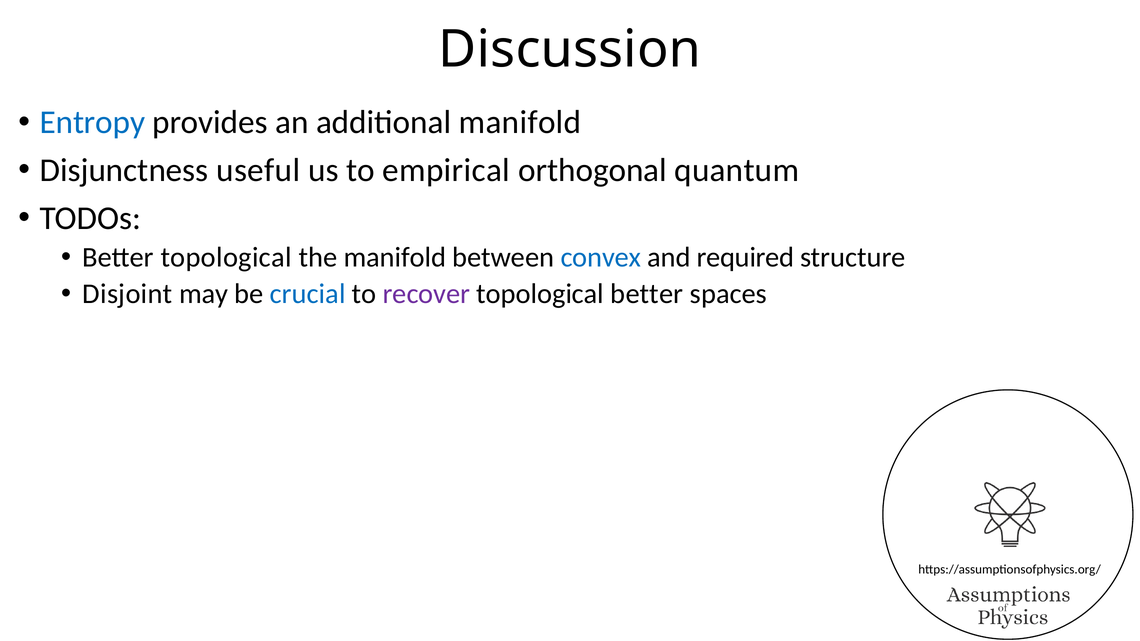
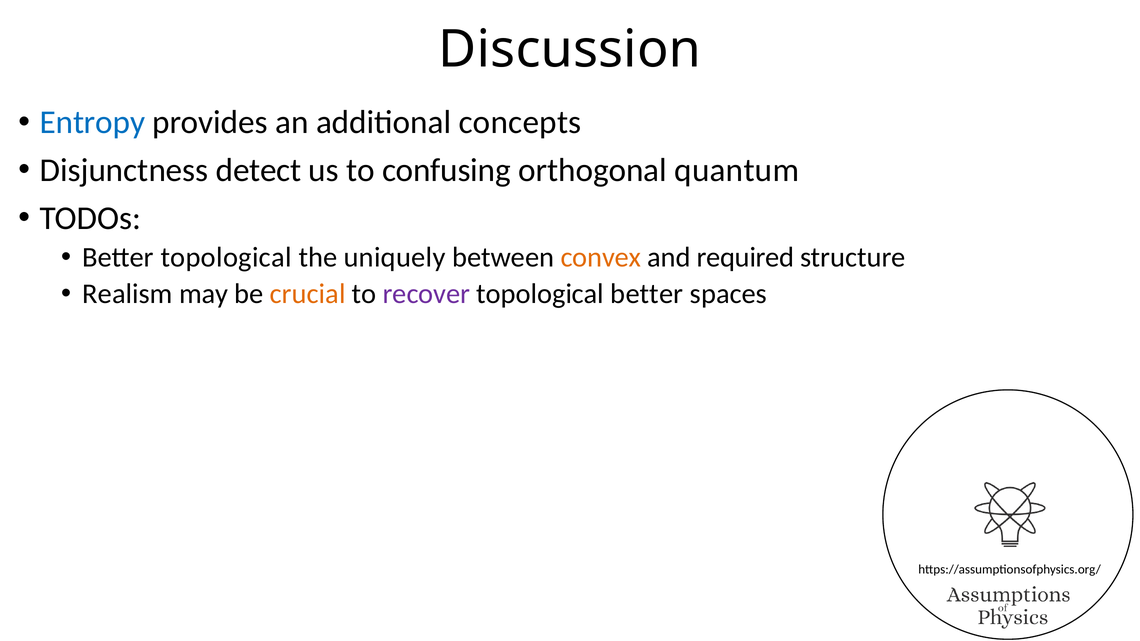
additional manifold: manifold -> concepts
useful: useful -> detect
empirical: empirical -> confusing
the manifold: manifold -> uniquely
convex colour: blue -> orange
Disjoint: Disjoint -> Realism
crucial colour: blue -> orange
